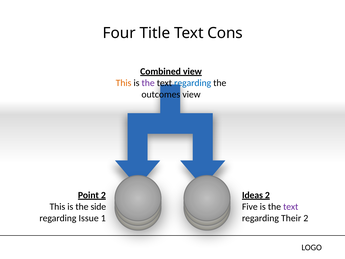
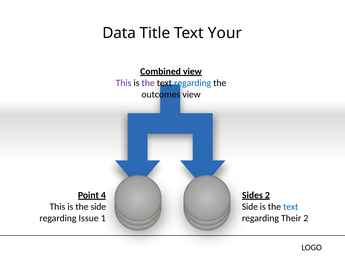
Four: Four -> Data
Cons: Cons -> Your
This at (124, 83) colour: orange -> purple
Point 2: 2 -> 4
Ideas: Ideas -> Sides
Five at (250, 206): Five -> Side
text at (291, 206) colour: purple -> blue
